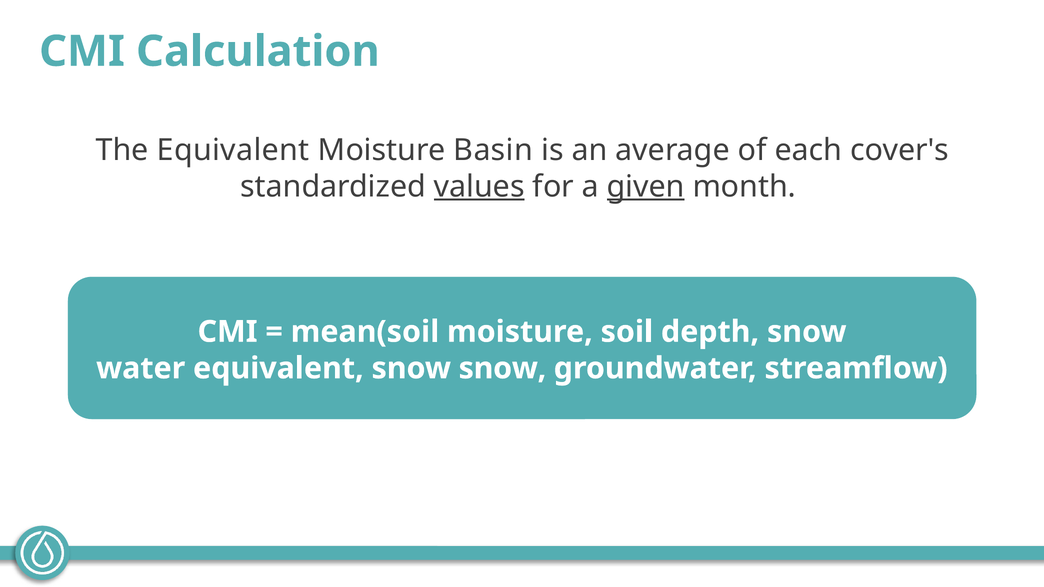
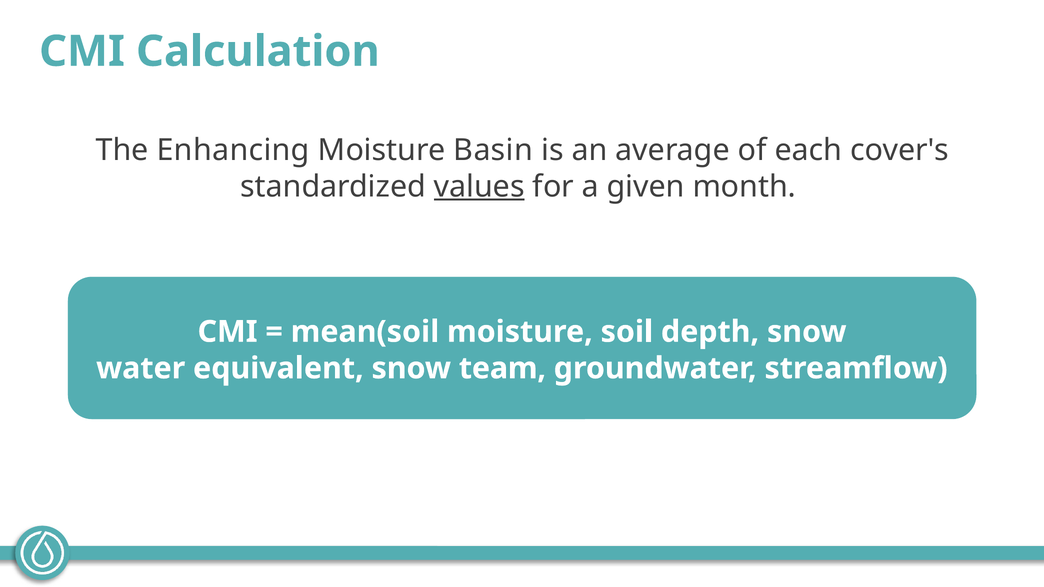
The Equivalent: Equivalent -> Enhancing
given underline: present -> none
snow snow: snow -> team
